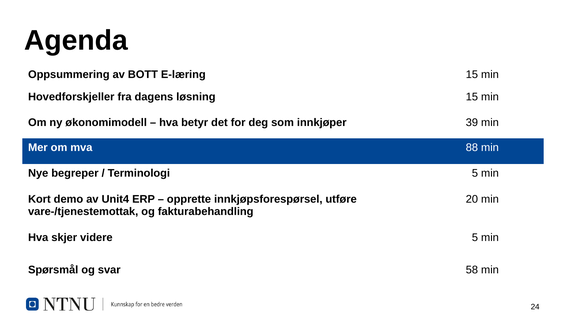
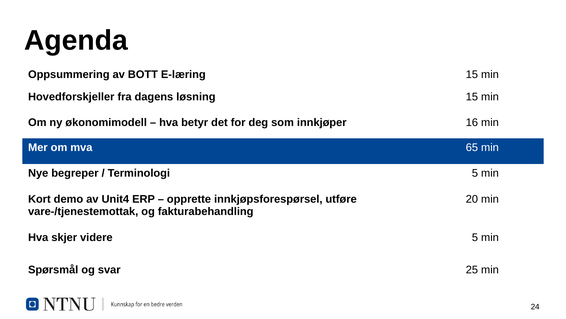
39: 39 -> 16
88: 88 -> 65
58: 58 -> 25
